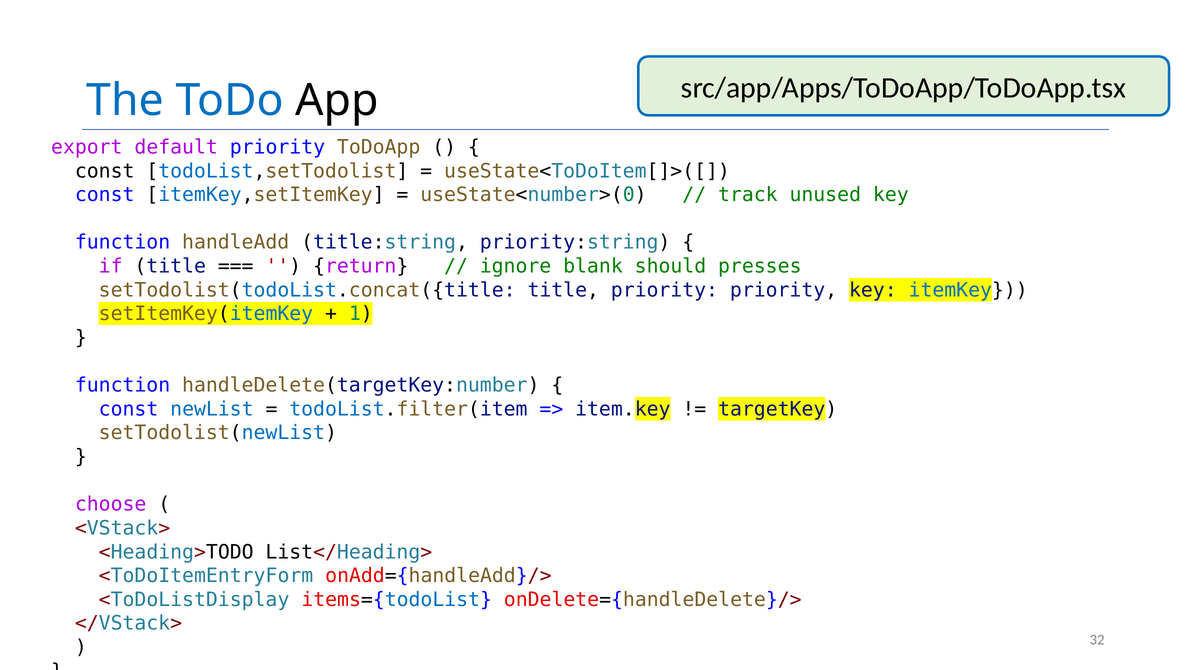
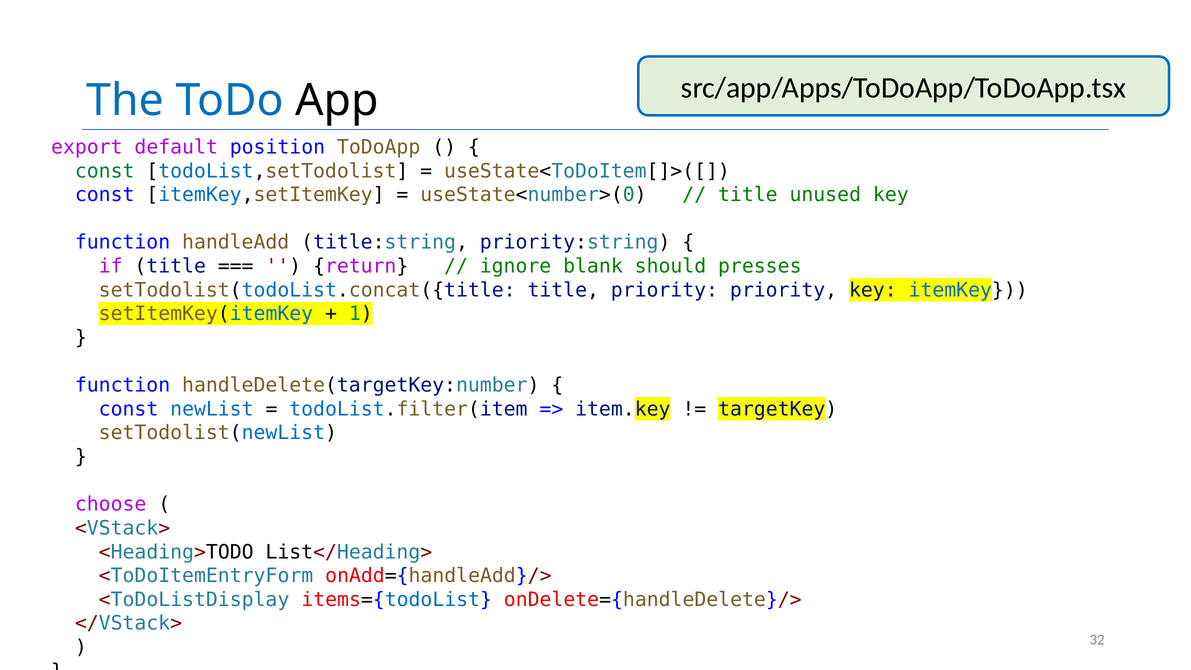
default priority: priority -> position
const at (105, 171) colour: black -> green
track at (748, 195): track -> title
